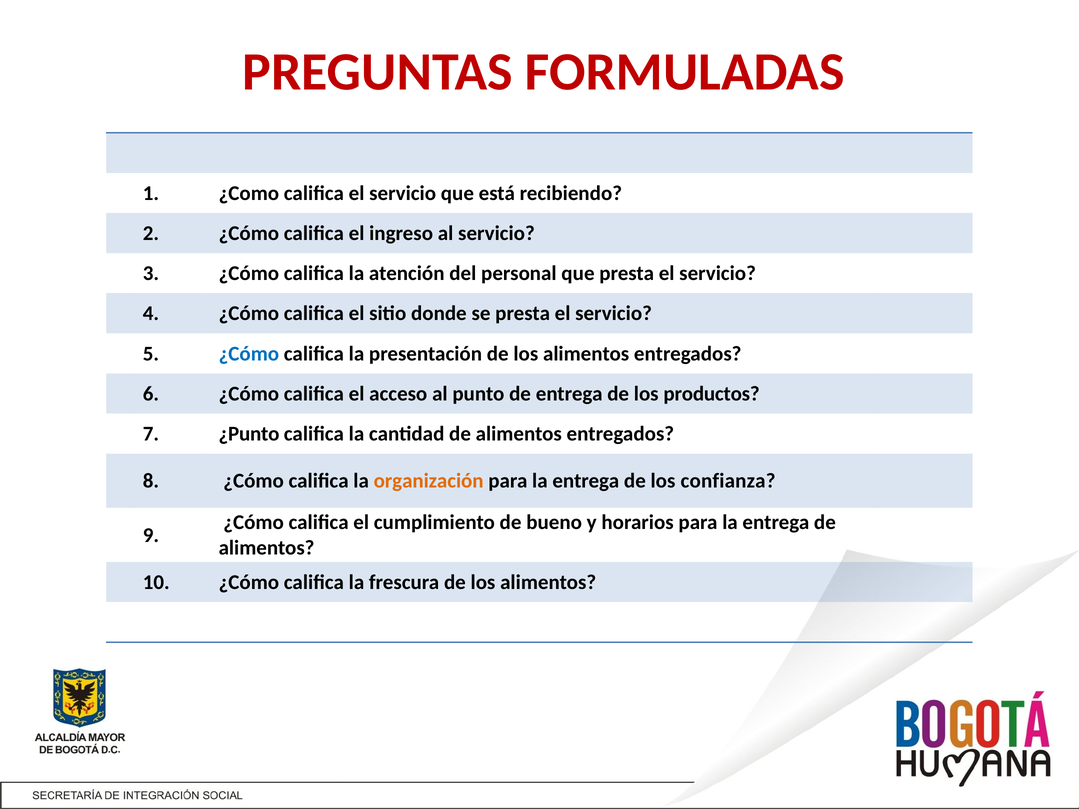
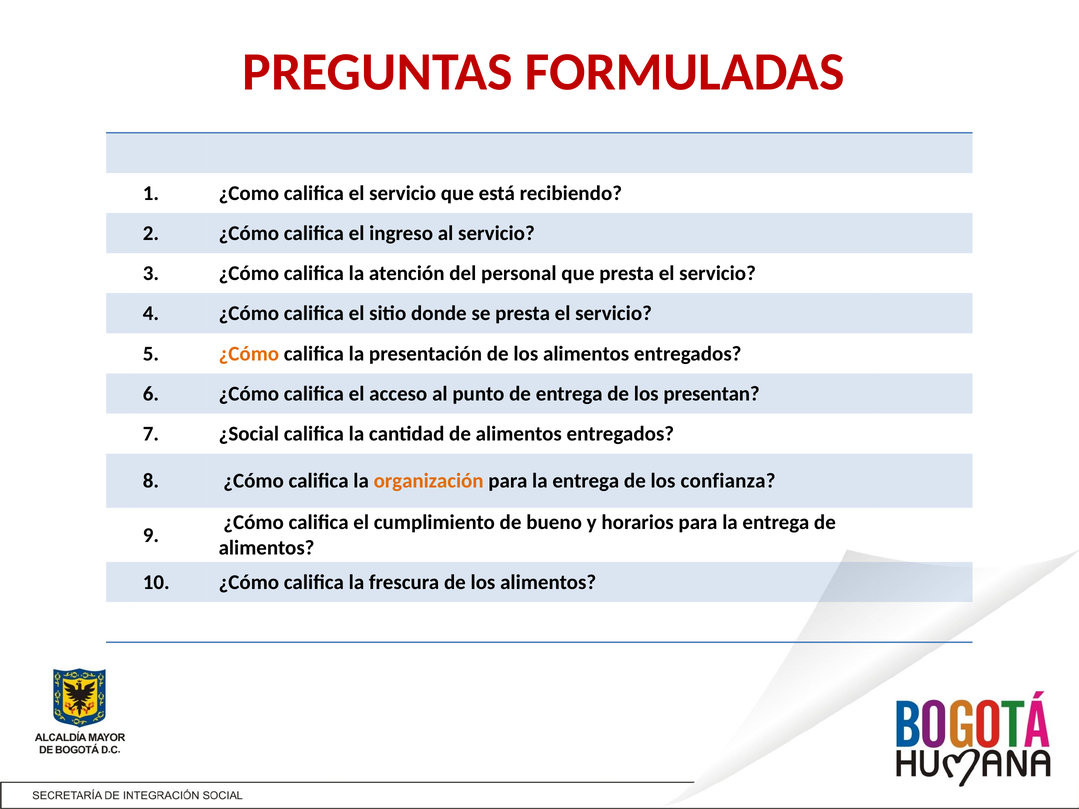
¿Cómo at (249, 354) colour: blue -> orange
productos: productos -> presentan
¿Punto: ¿Punto -> ¿Social
